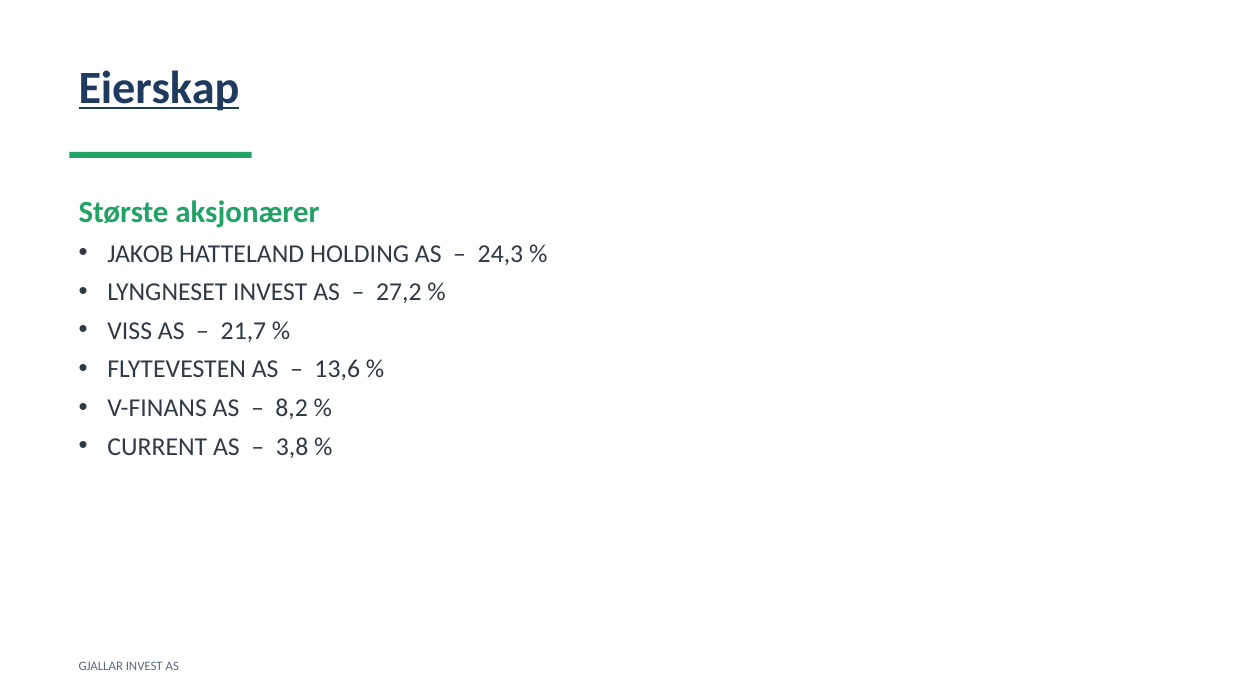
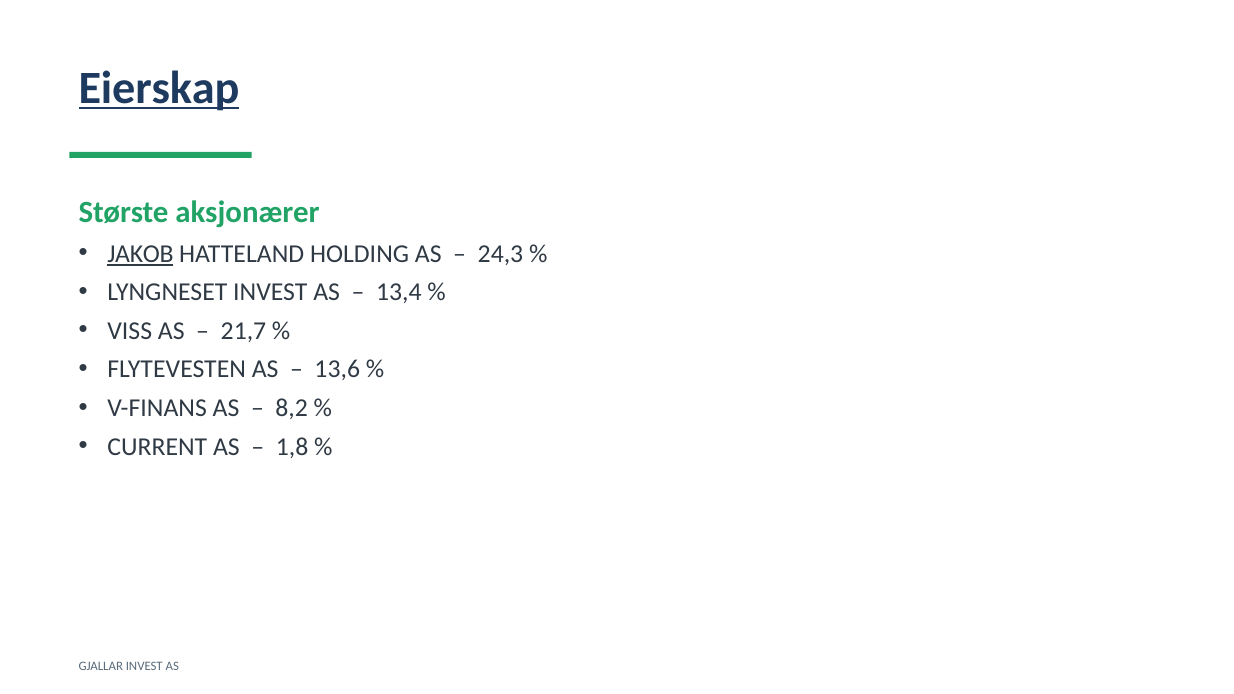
JAKOB underline: none -> present
27,2: 27,2 -> 13,4
3,8: 3,8 -> 1,8
